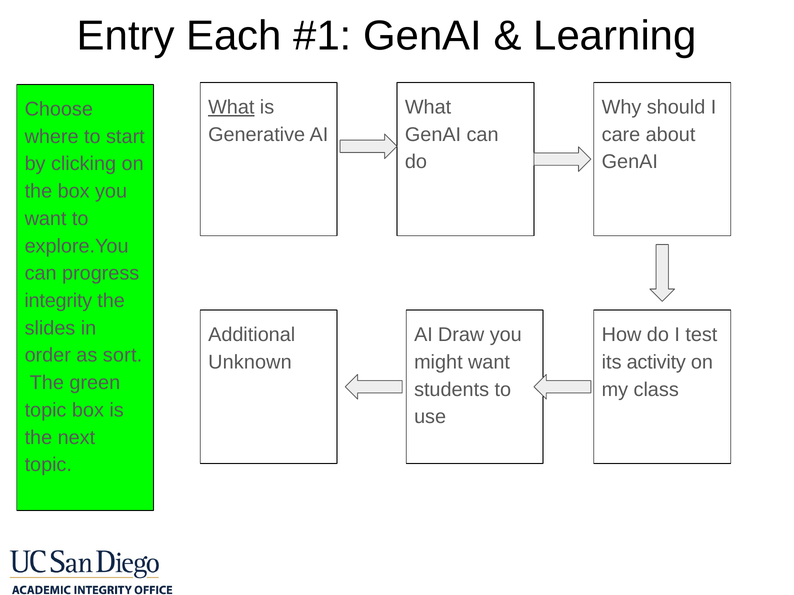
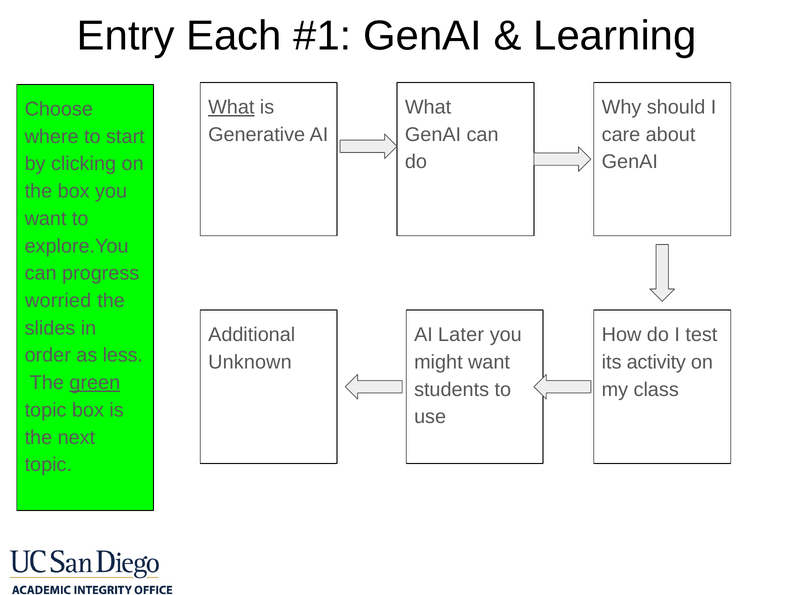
integrity: integrity -> worried
Draw: Draw -> Later
sort: sort -> less
green underline: none -> present
